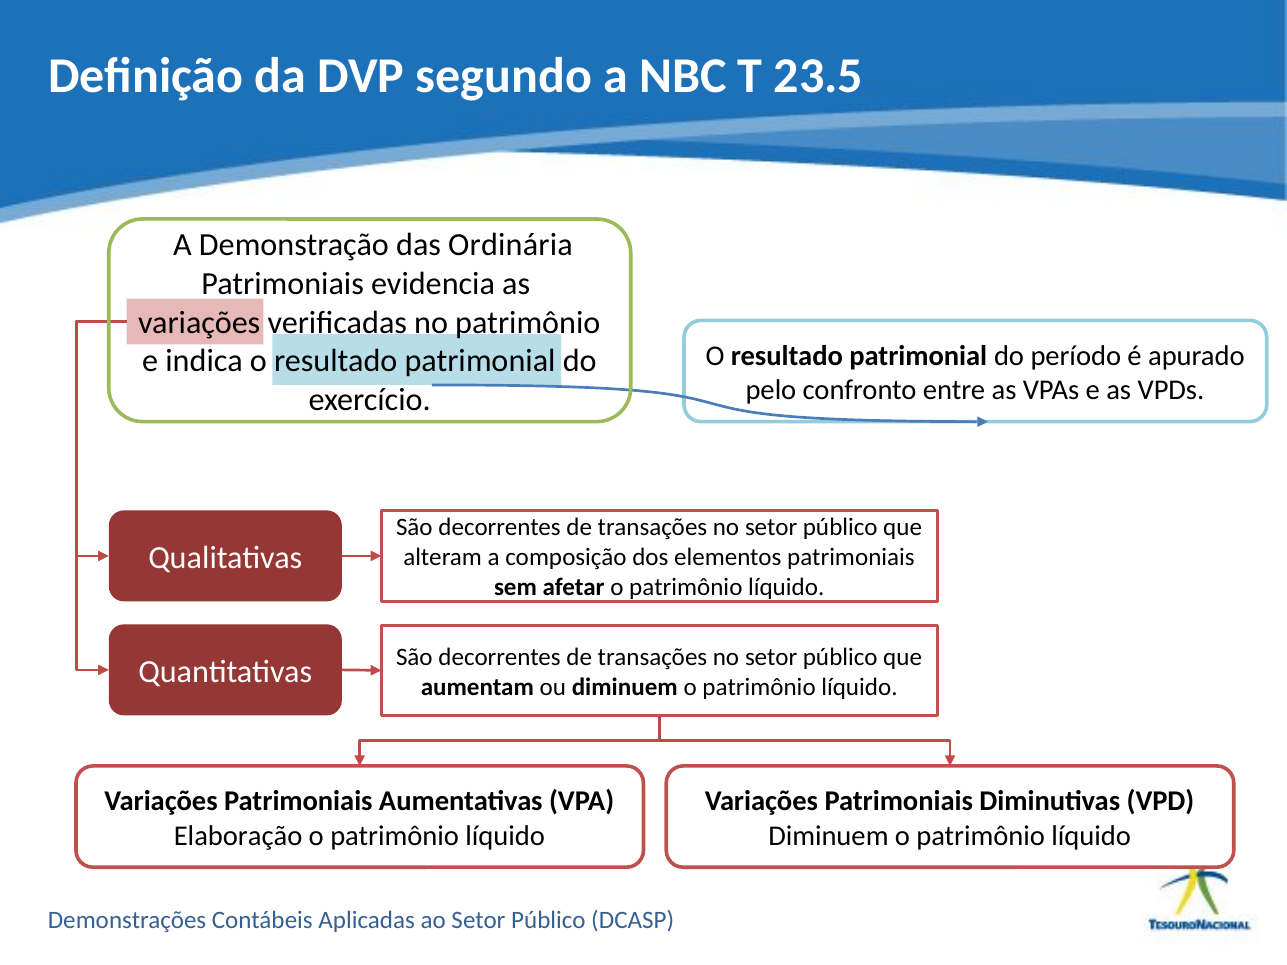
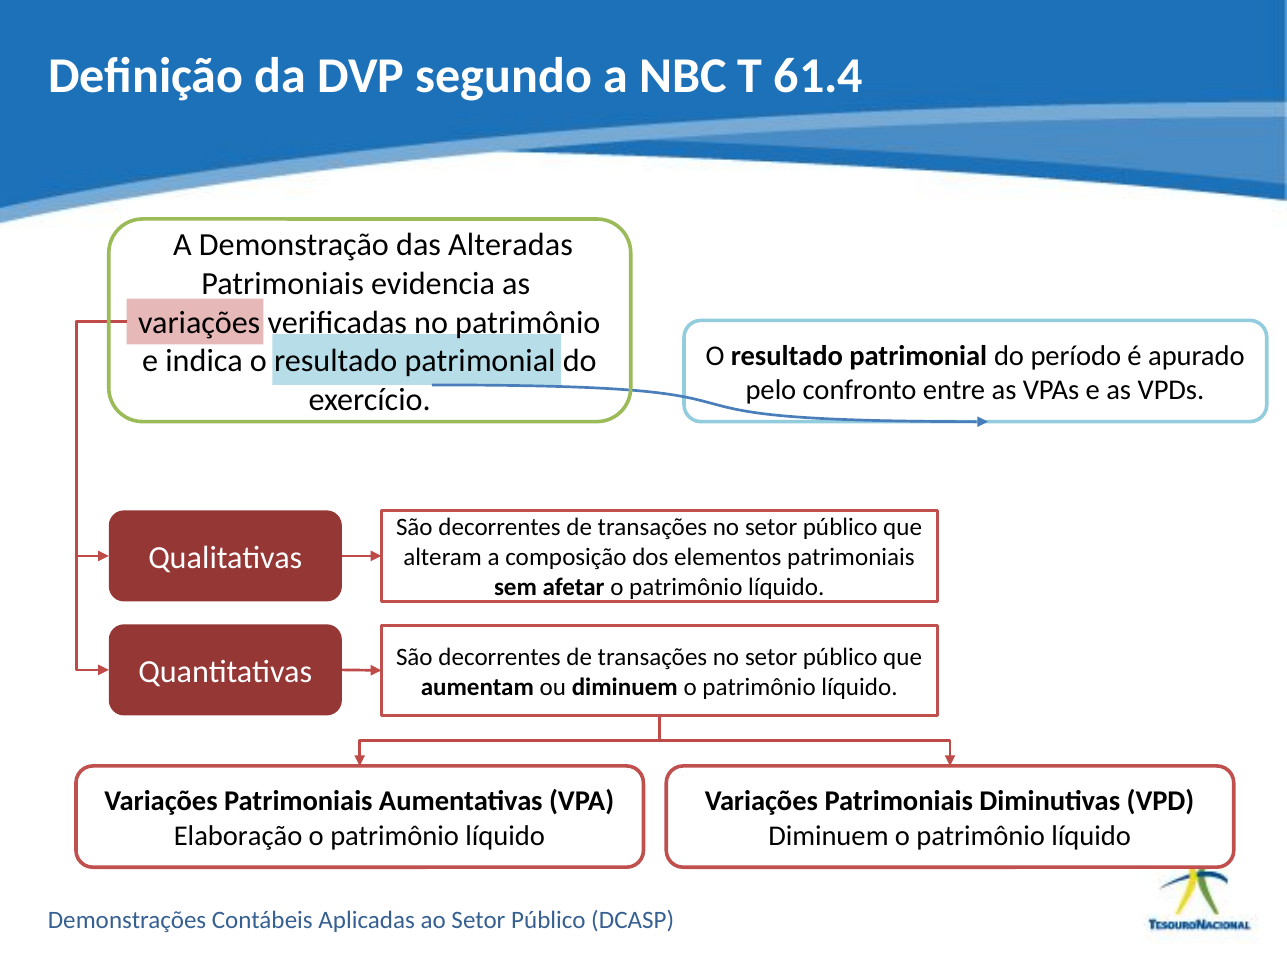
23.5: 23.5 -> 61.4
Ordinária: Ordinária -> Alteradas
